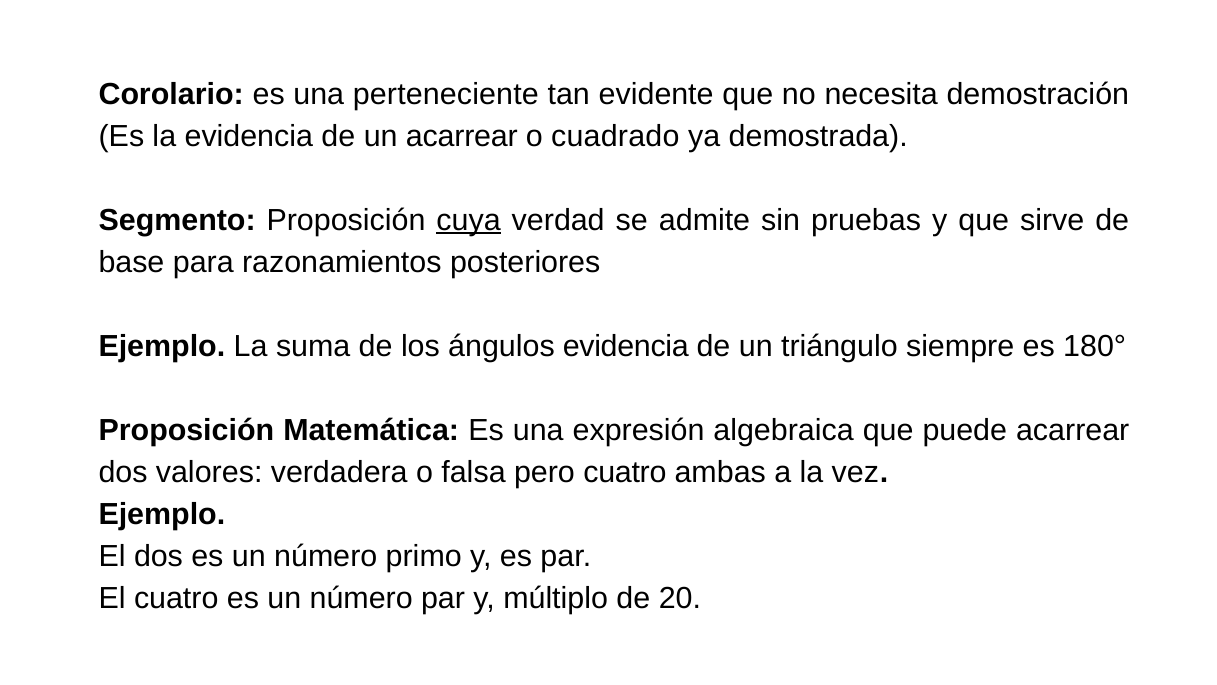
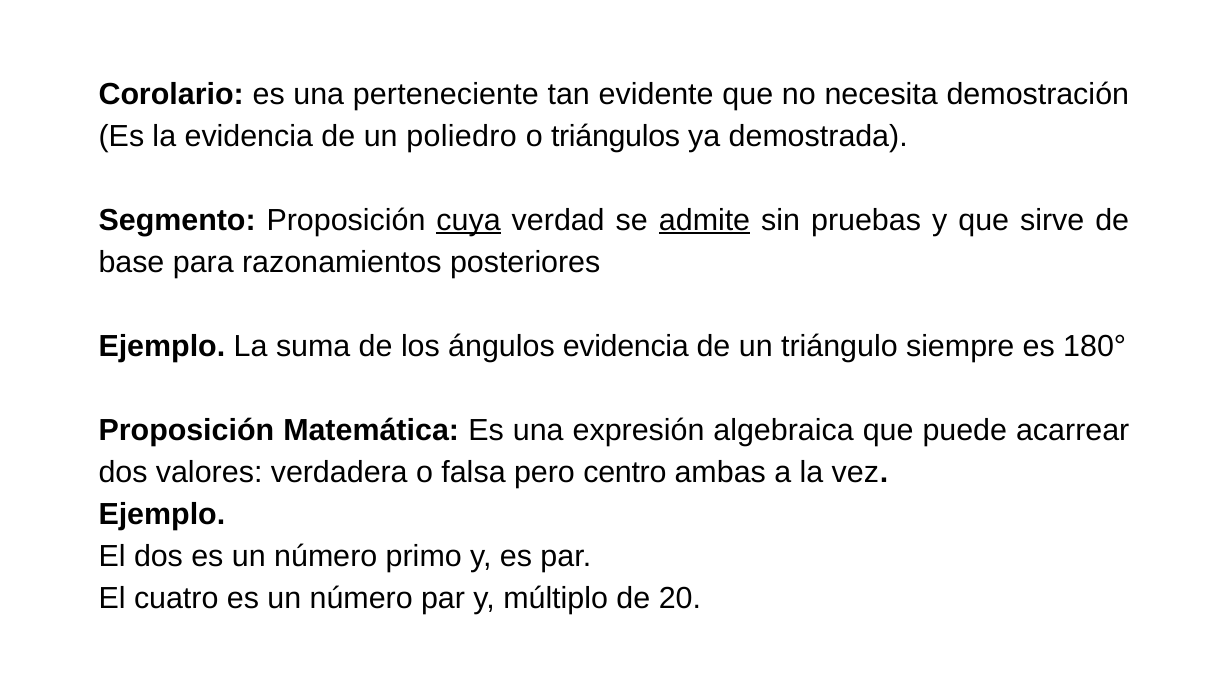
un acarrear: acarrear -> poliedro
cuadrado: cuadrado -> triángulos
admite underline: none -> present
pero cuatro: cuatro -> centro
